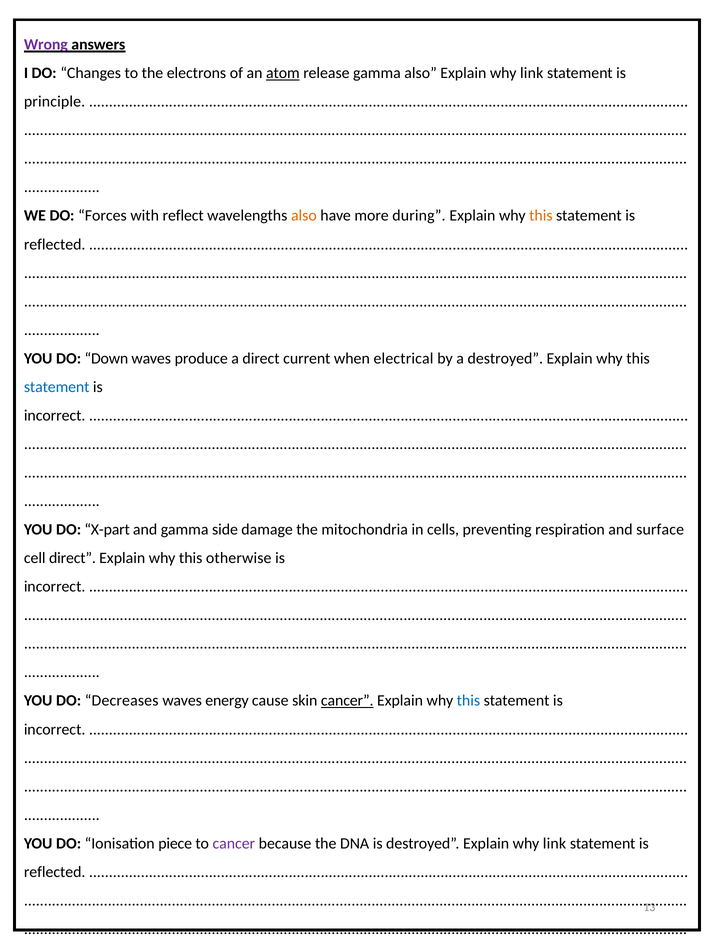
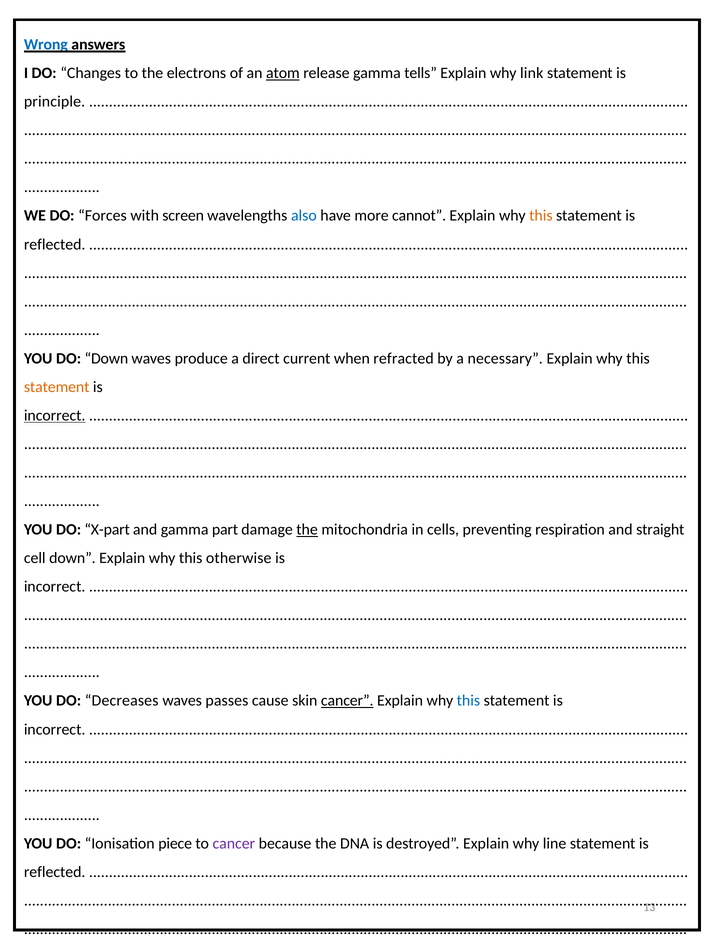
Wrong colour: purple -> blue
gamma also: also -> tells
reflect: reflect -> screen
also at (304, 216) colour: orange -> blue
during: during -> cannot
electrical: electrical -> refracted
a destroyed: destroyed -> necessary
statement at (57, 387) colour: blue -> orange
incorrect at (55, 416) underline: none -> present
side: side -> part
the at (307, 530) underline: none -> present
surface: surface -> straight
cell direct: direct -> down
energy: energy -> passes
destroyed Explain why link: link -> line
